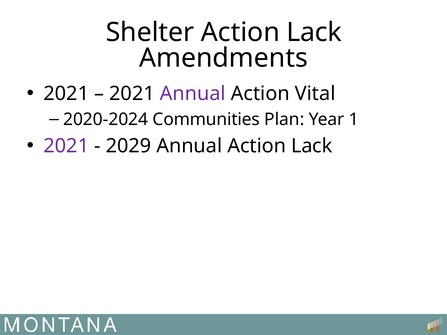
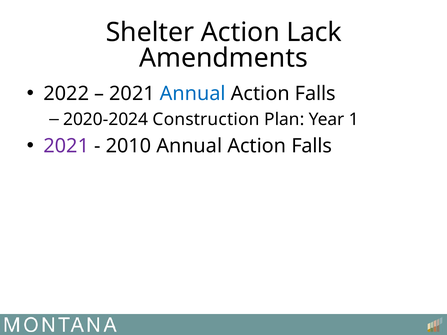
2021 at (66, 94): 2021 -> 2022
Annual at (193, 94) colour: purple -> blue
Vital at (315, 94): Vital -> Falls
Communities: Communities -> Construction
2029: 2029 -> 2010
Lack at (312, 146): Lack -> Falls
